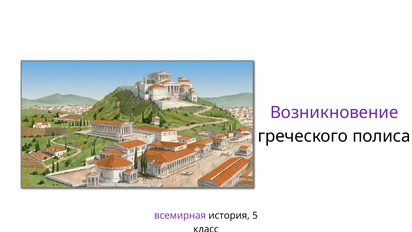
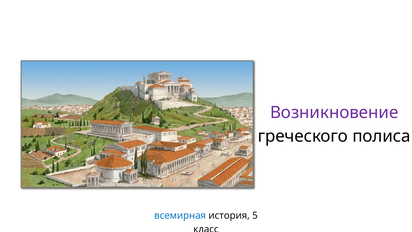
всемирная colour: purple -> blue
